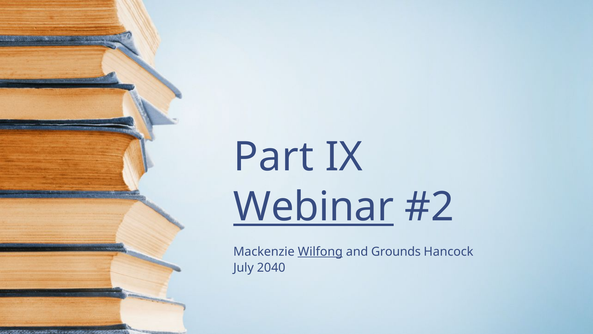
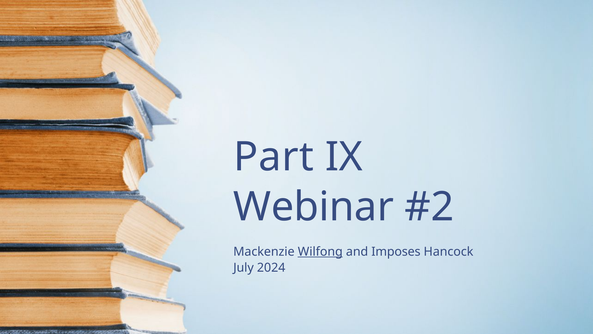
Webinar underline: present -> none
Grounds: Grounds -> Imposes
2040: 2040 -> 2024
